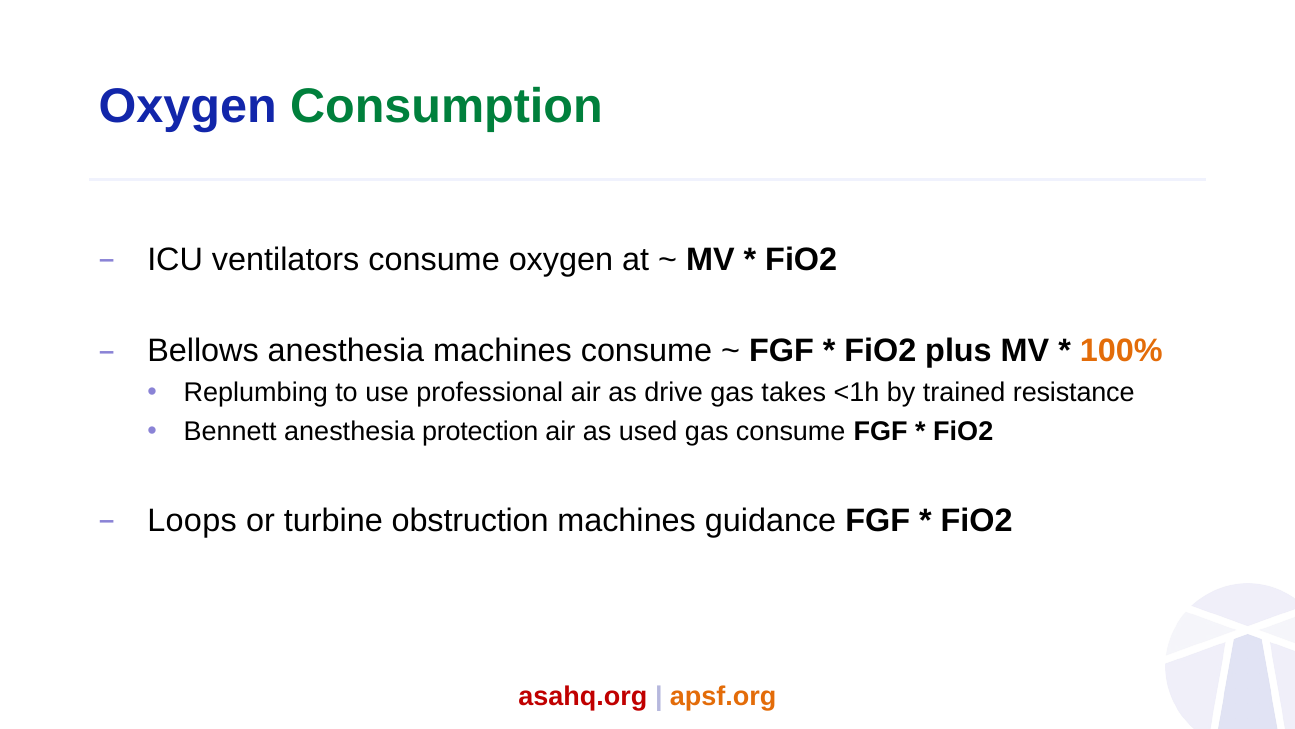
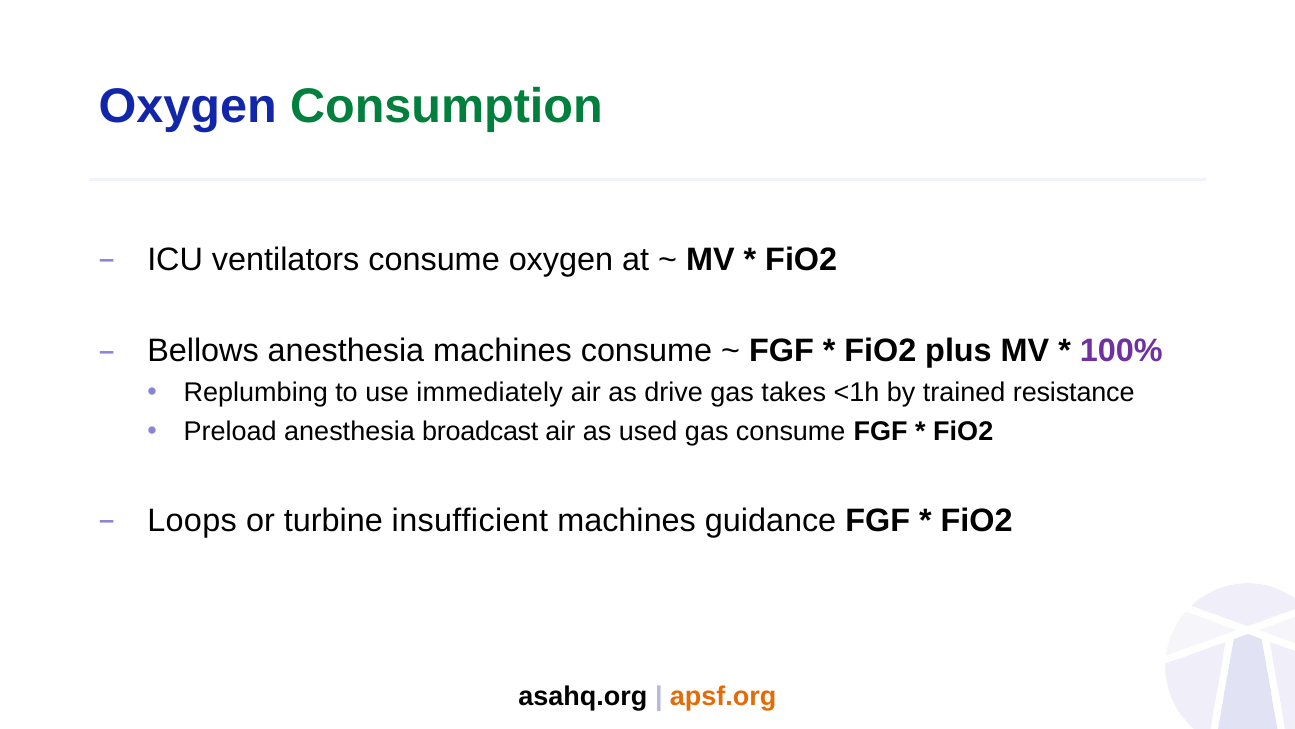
100% colour: orange -> purple
professional: professional -> immediately
Bennett: Bennett -> Preload
protection: protection -> broadcast
obstruction: obstruction -> insufficient
asahq.org colour: red -> black
